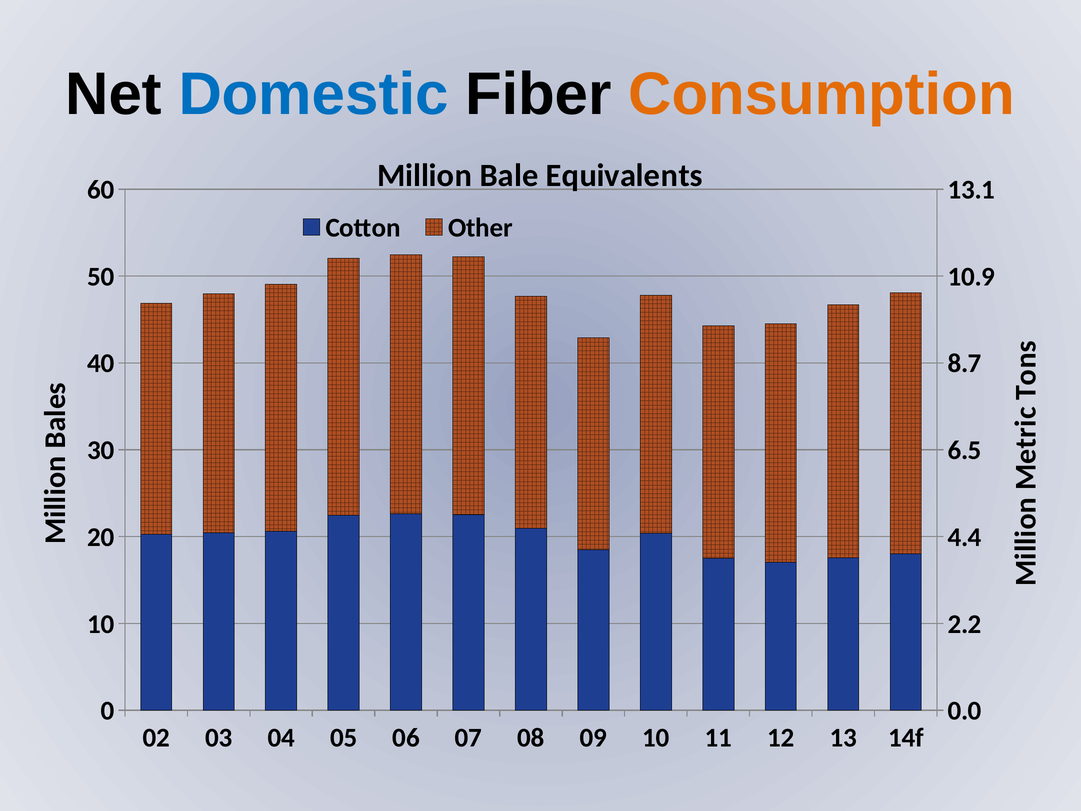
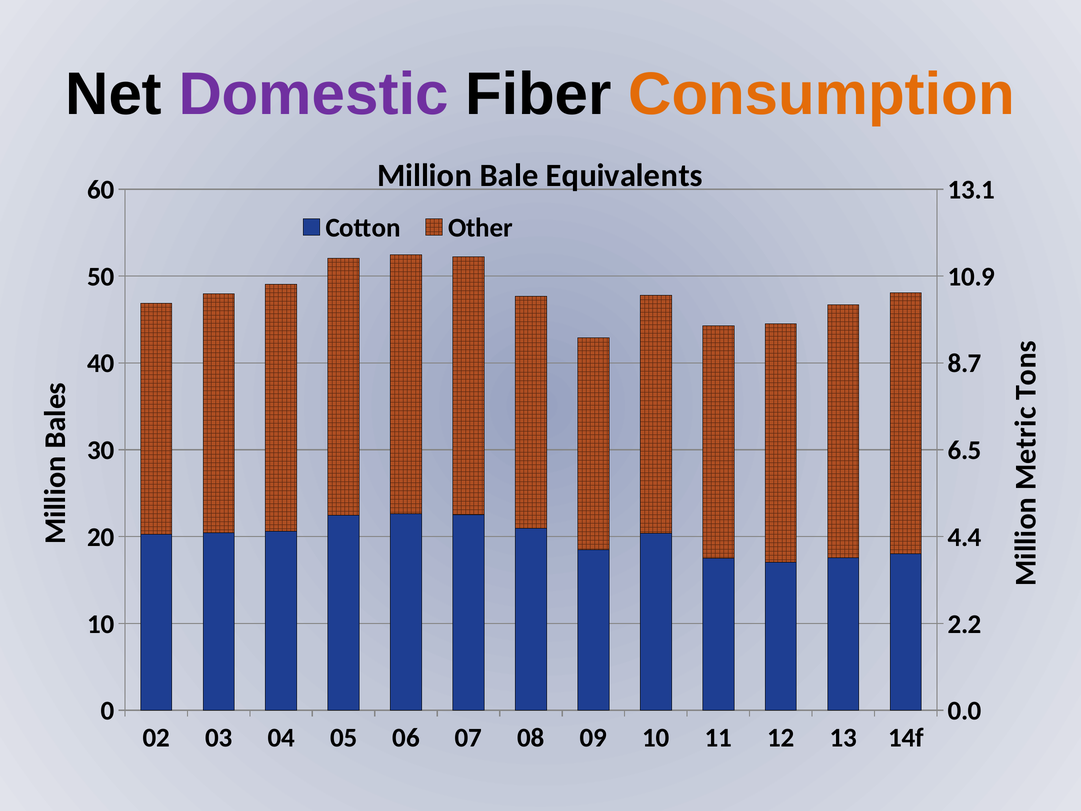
Domestic colour: blue -> purple
